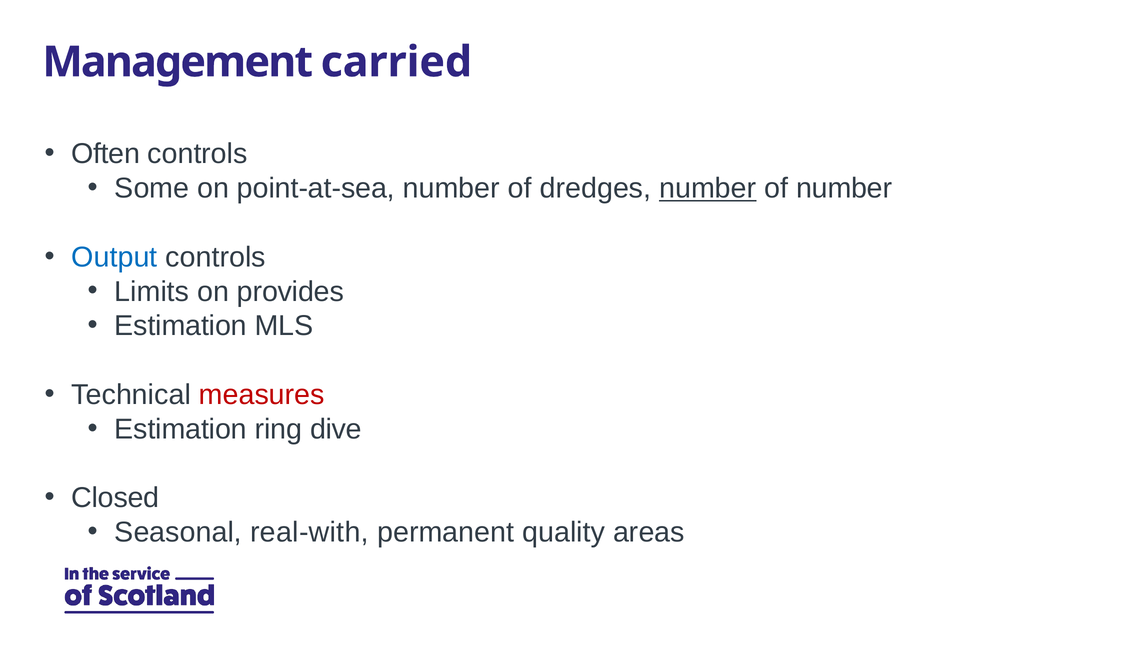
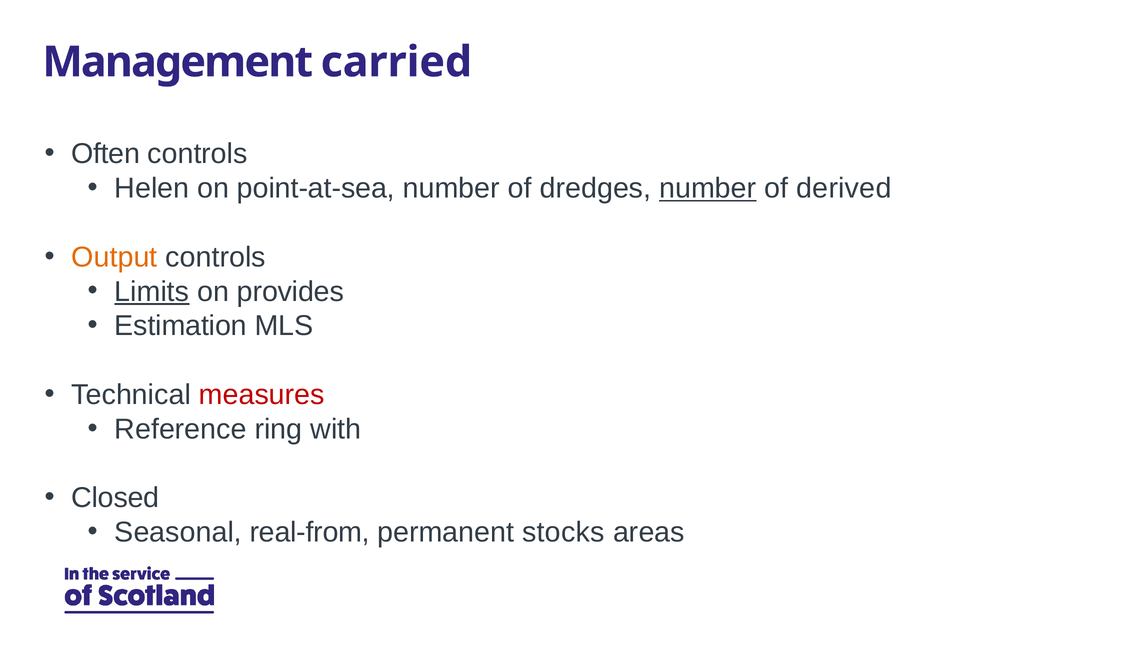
Some: Some -> Helen
of number: number -> derived
Output colour: blue -> orange
Limits underline: none -> present
Estimation at (181, 429): Estimation -> Reference
dive: dive -> with
real-with: real-with -> real-from
quality: quality -> stocks
